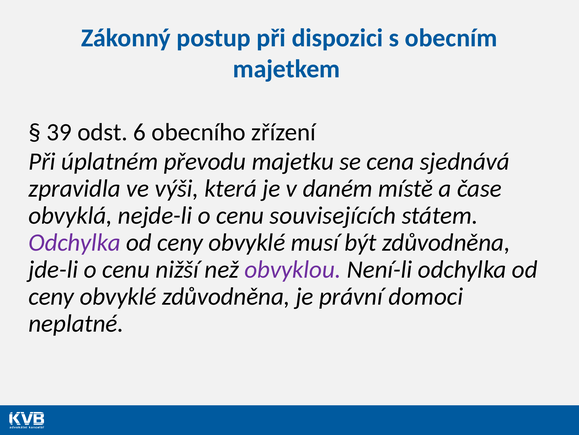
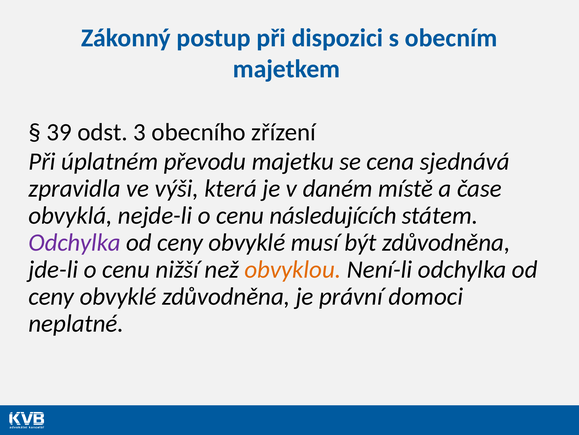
6: 6 -> 3
souvisejících: souvisejících -> následujících
obvyklou colour: purple -> orange
